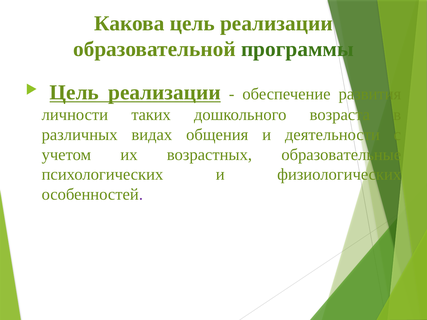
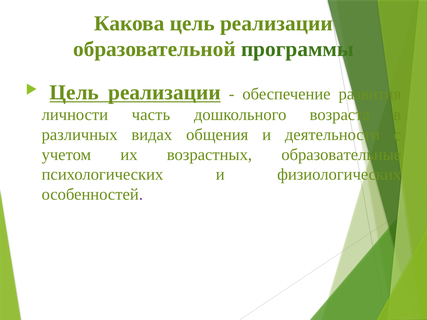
таких: таких -> часть
